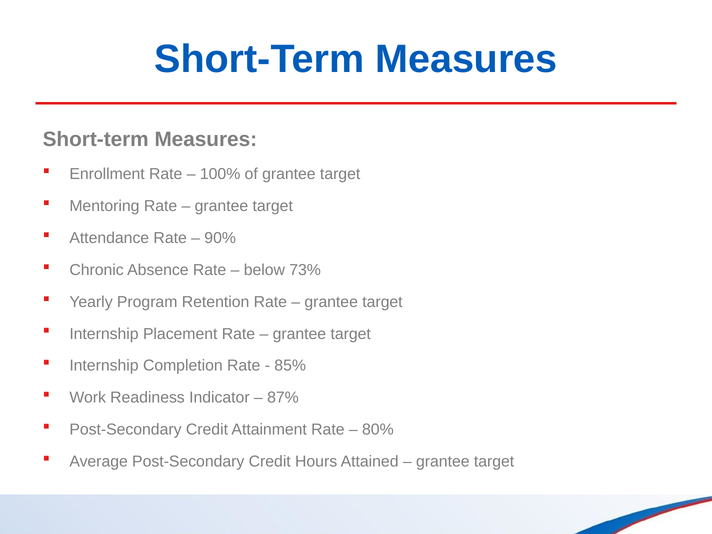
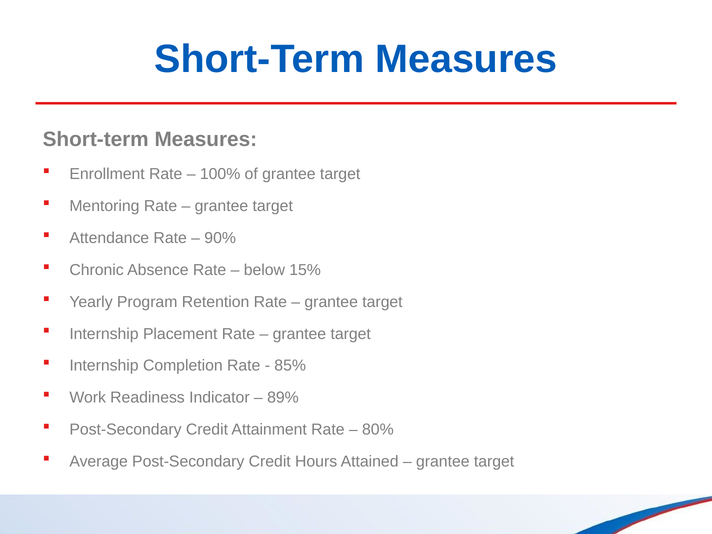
73%: 73% -> 15%
87%: 87% -> 89%
